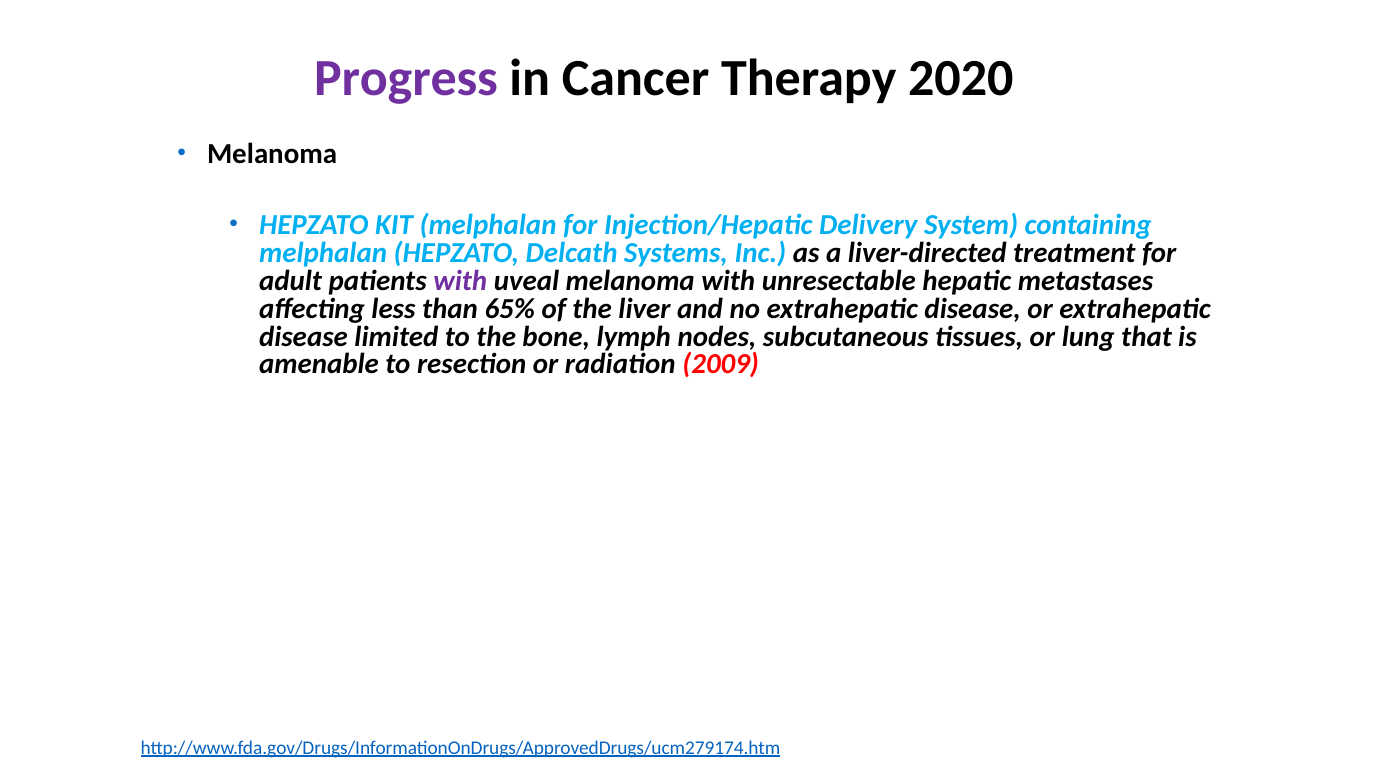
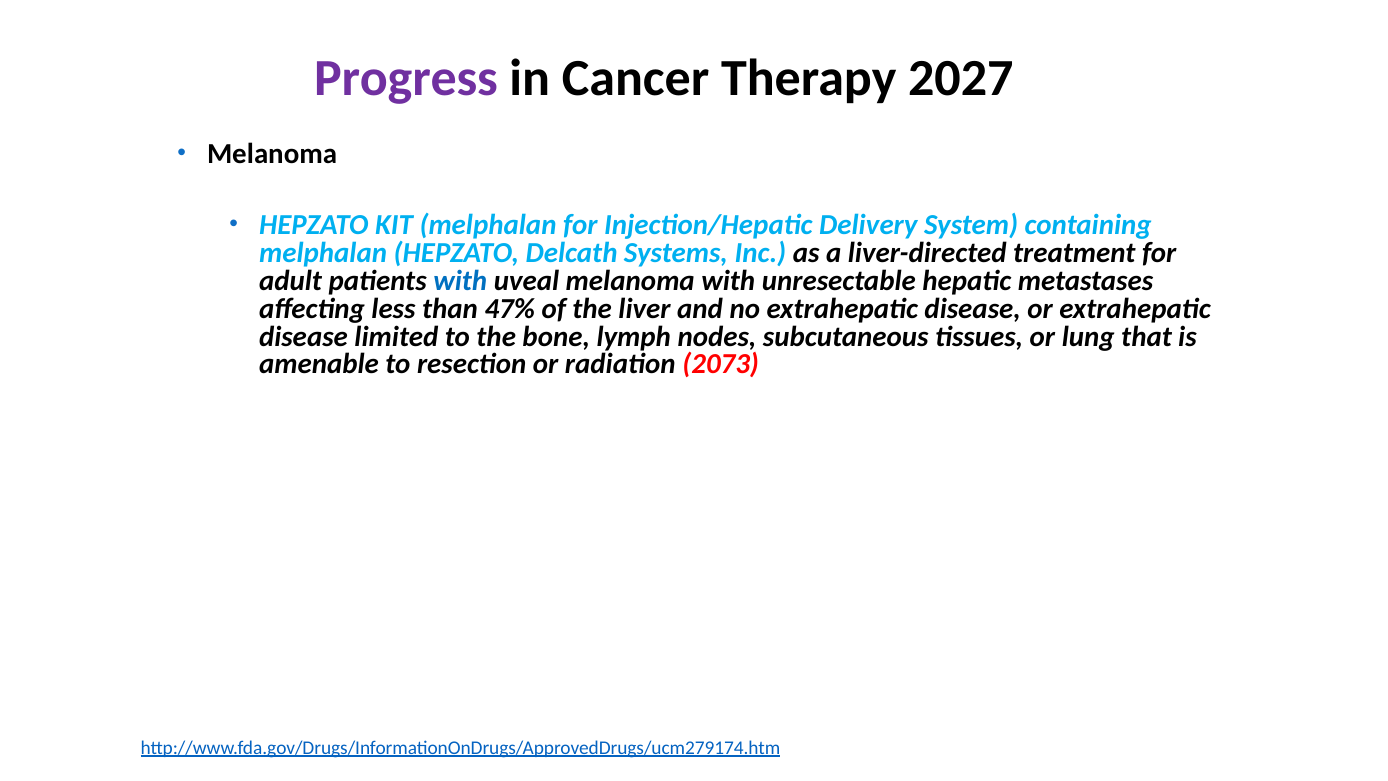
2020: 2020 -> 2027
with at (460, 281) colour: purple -> blue
65%: 65% -> 47%
2009: 2009 -> 2073
